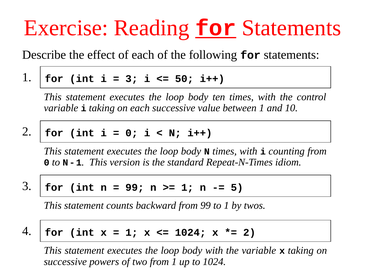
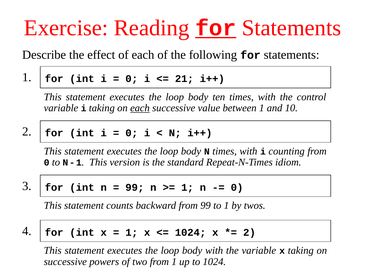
3 at (132, 79): 3 -> 0
50: 50 -> 21
each at (140, 108) underline: none -> present
5 at (237, 188): 5 -> 0
